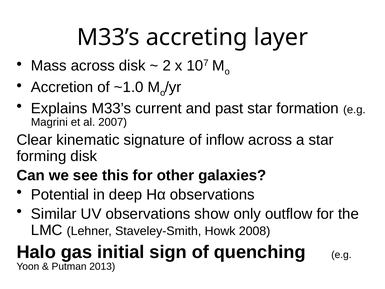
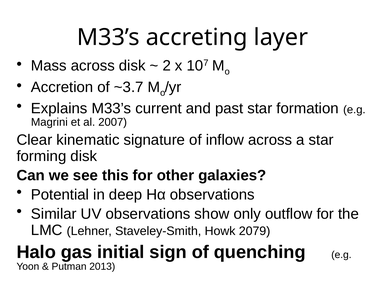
~1.0: ~1.0 -> ~3.7
2008: 2008 -> 2079
